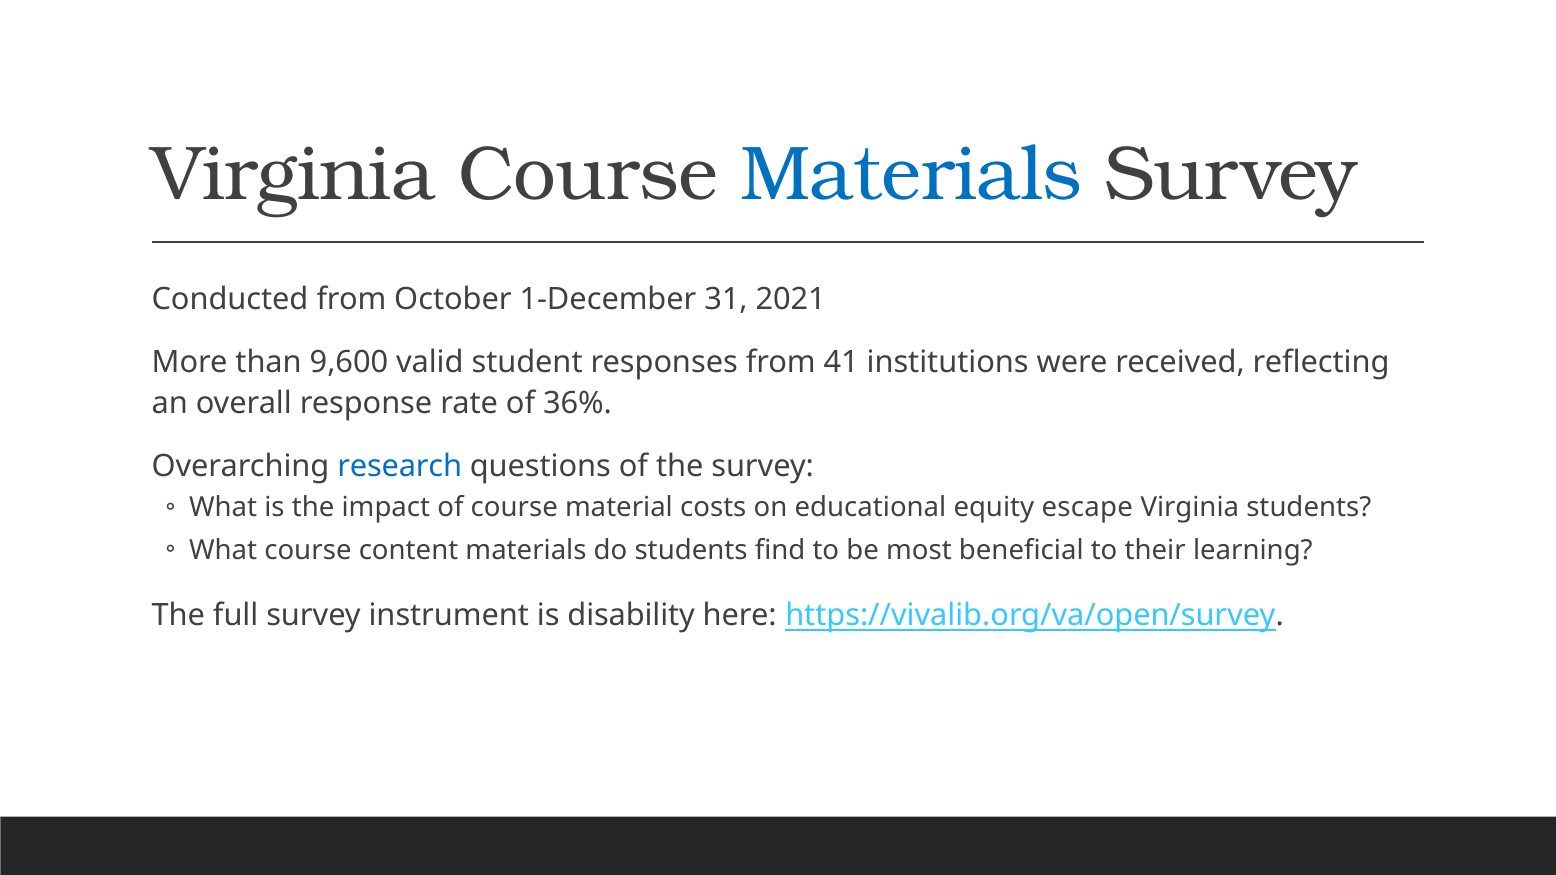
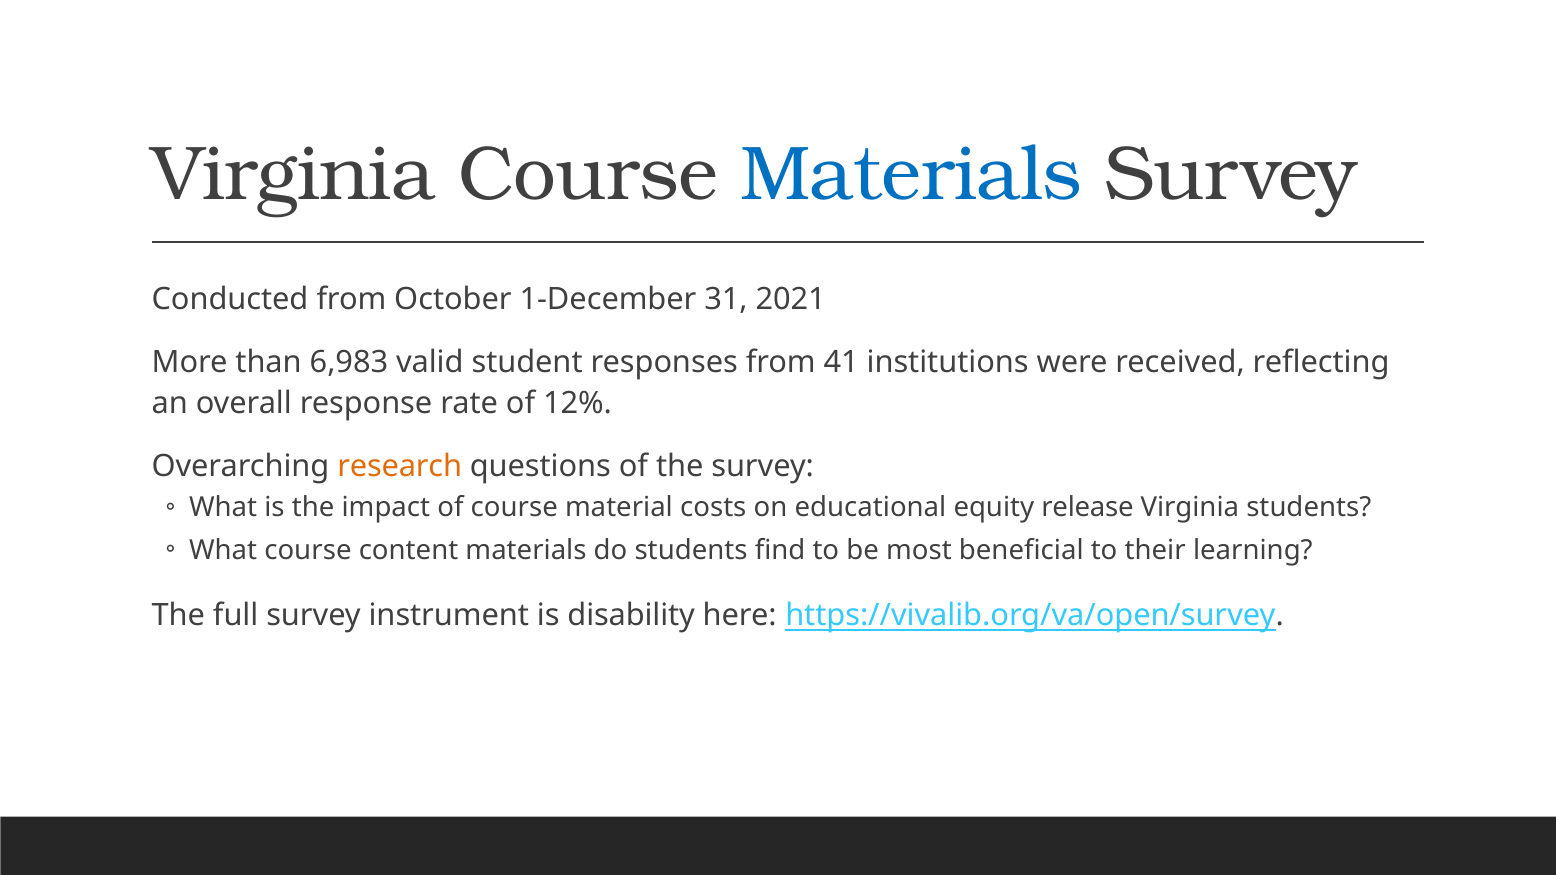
9,600: 9,600 -> 6,983
36%: 36% -> 12%
research colour: blue -> orange
escape: escape -> release
